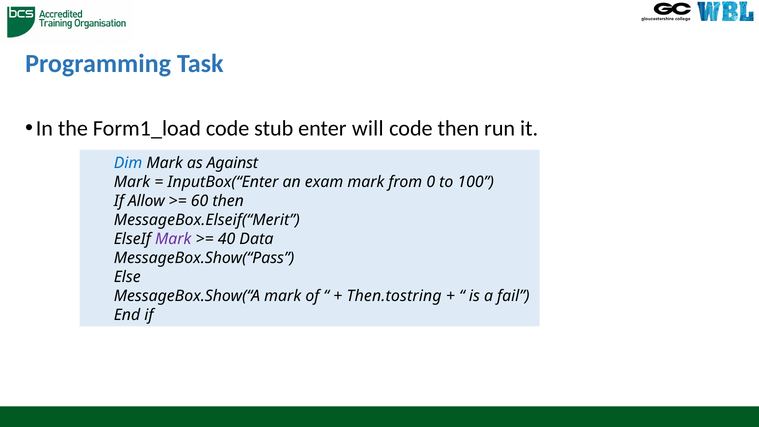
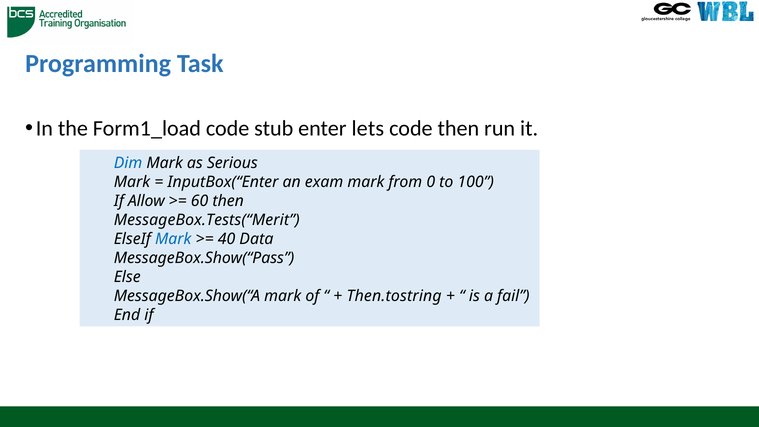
will: will -> lets
Against: Against -> Serious
MessageBox.Elseif(“Merit: MessageBox.Elseif(“Merit -> MessageBox.Tests(“Merit
Mark at (173, 239) colour: purple -> blue
